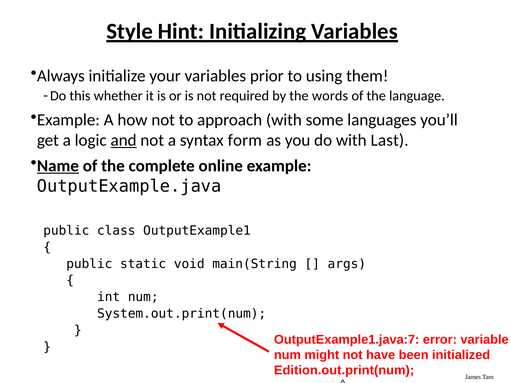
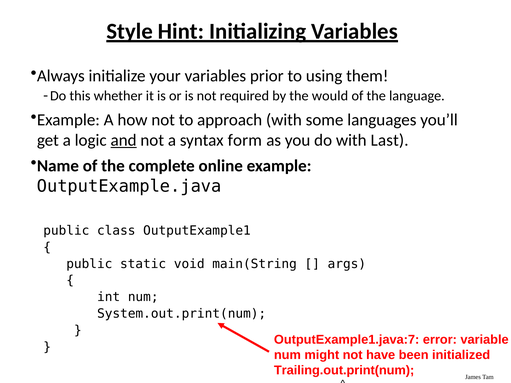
words: words -> would
Name underline: present -> none
Edition.out.print(num: Edition.out.print(num -> Trailing.out.print(num
